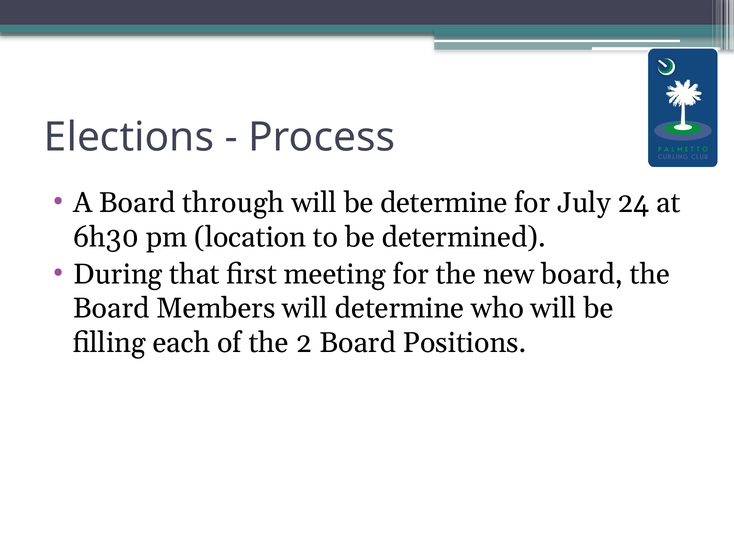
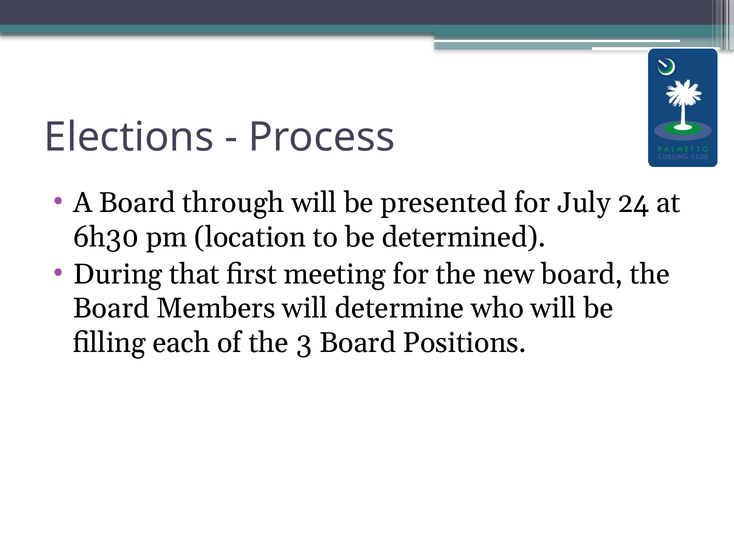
be determine: determine -> presented
2: 2 -> 3
